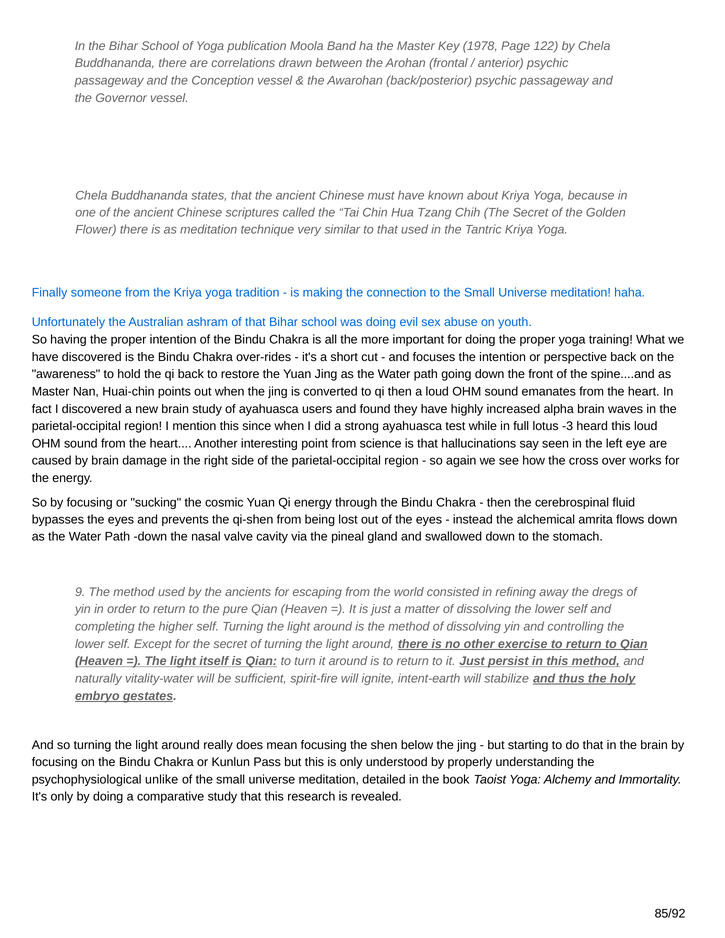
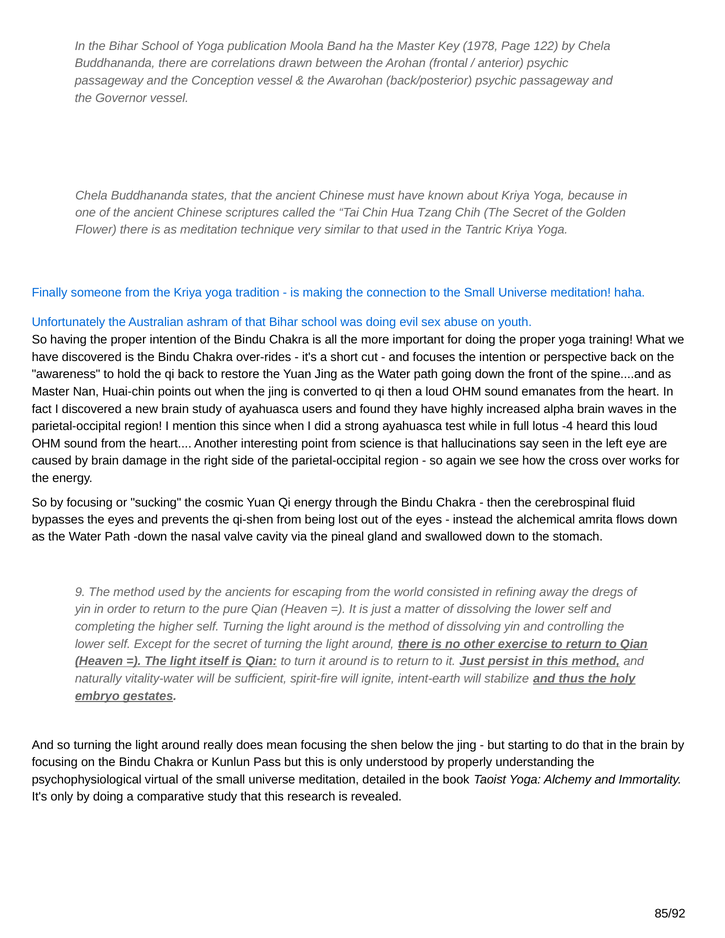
-3: -3 -> -4
unlike: unlike -> virtual
